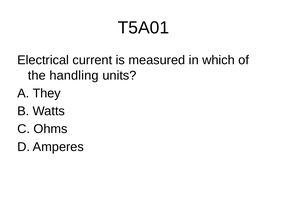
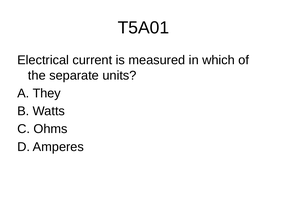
handling: handling -> separate
